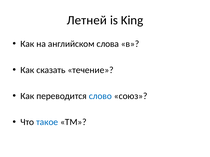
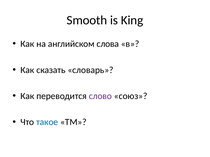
Летней: Летней -> Smooth
течение: течение -> словарь
слово colour: blue -> purple
